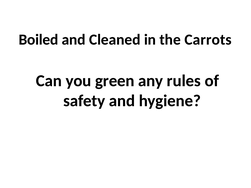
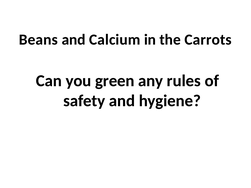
Boiled: Boiled -> Beans
Cleaned: Cleaned -> Calcium
